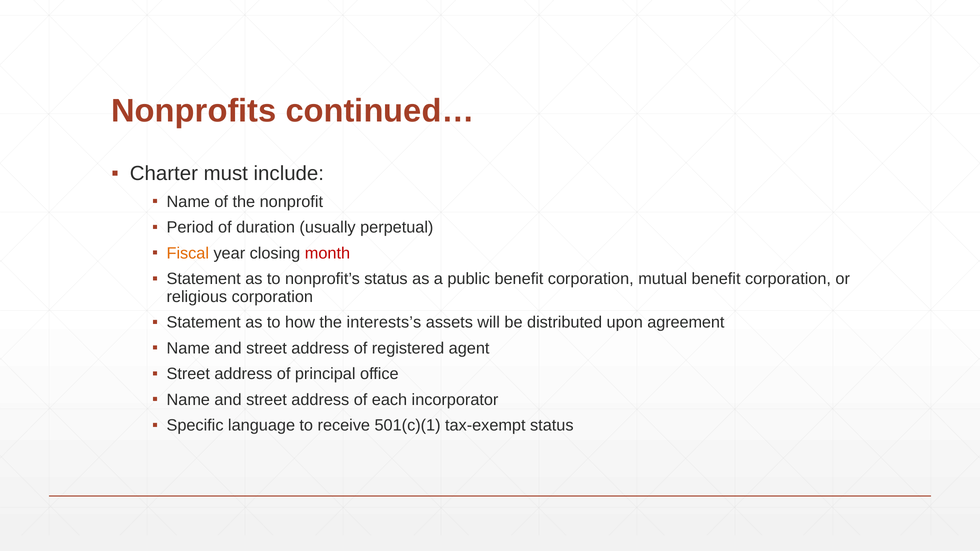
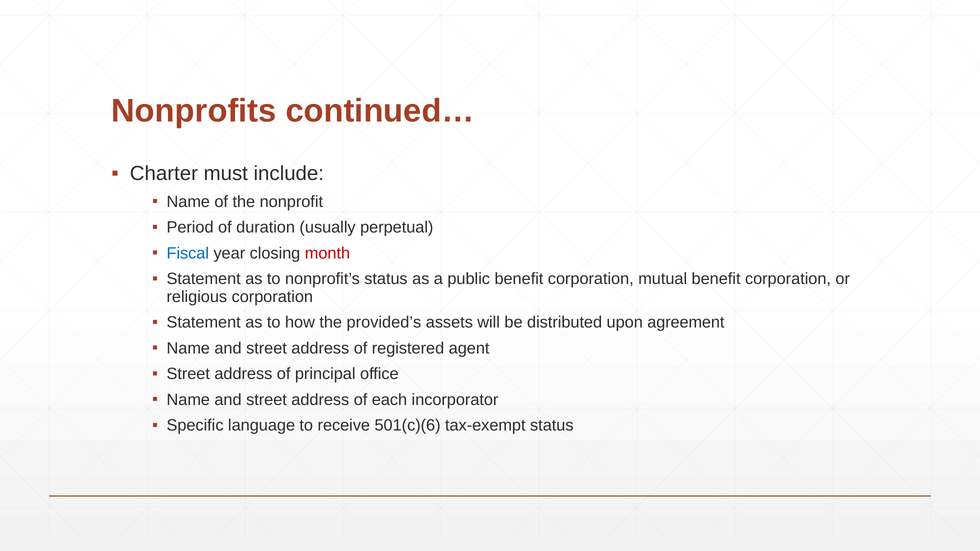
Fiscal colour: orange -> blue
interests’s: interests’s -> provided’s
501(c)(1: 501(c)(1 -> 501(c)(6
